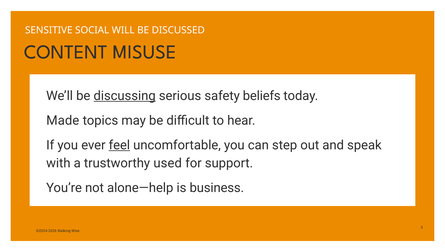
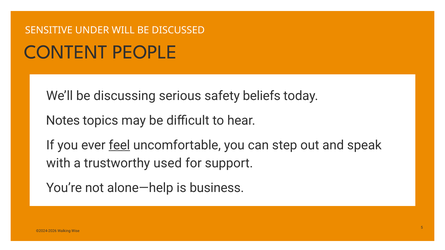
SOCIAL: SOCIAL -> UNDER
MISUSE: MISUSE -> PEOPLE
discussing underline: present -> none
Made: Made -> Notes
